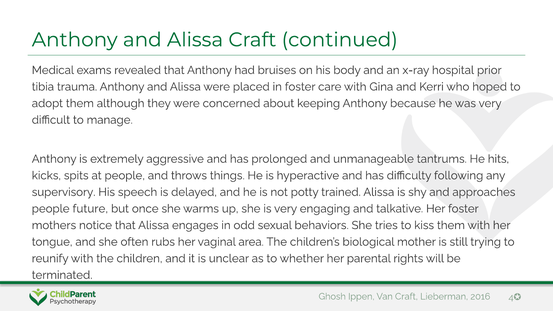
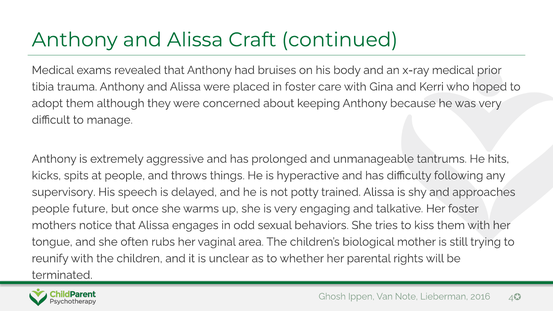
x-ray hospital: hospital -> medical
Van Craft: Craft -> Note
